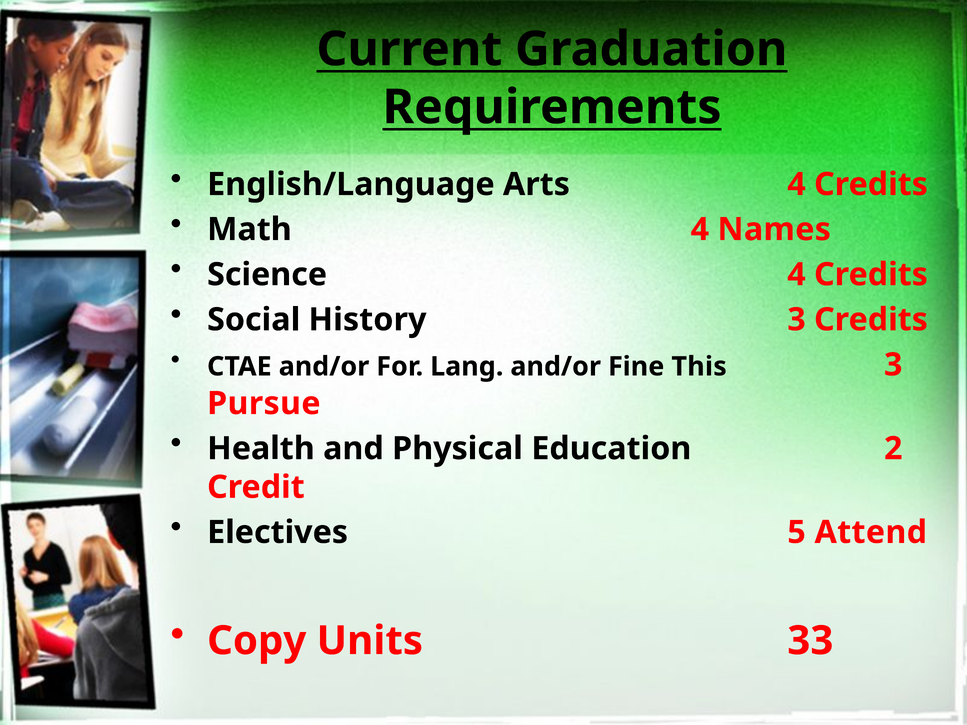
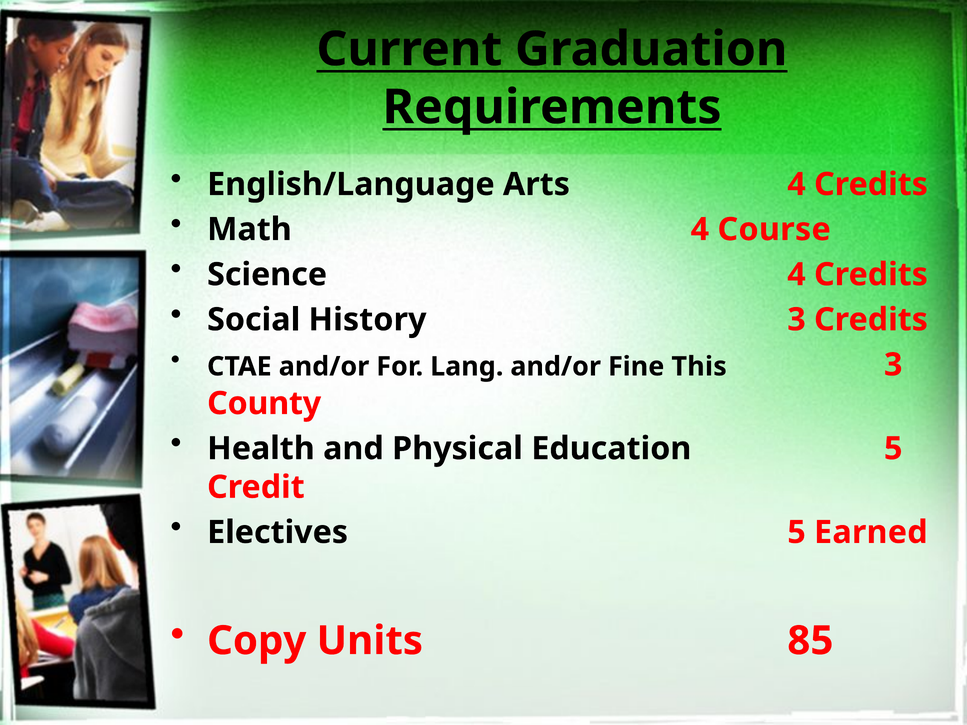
Names: Names -> Course
Pursue: Pursue -> County
Education 2: 2 -> 5
Attend: Attend -> Earned
33: 33 -> 85
